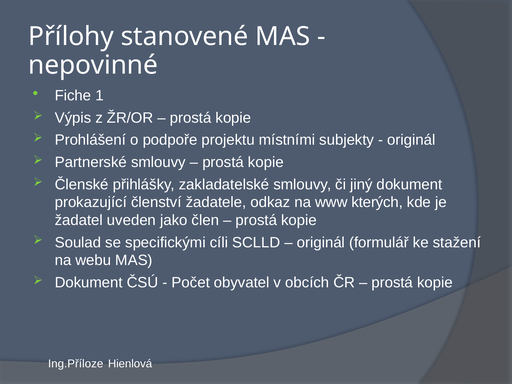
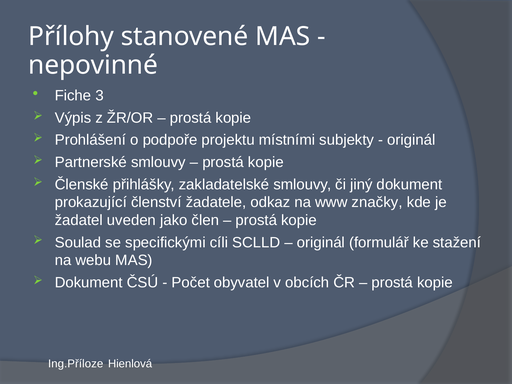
1: 1 -> 3
kterých: kterých -> značky
